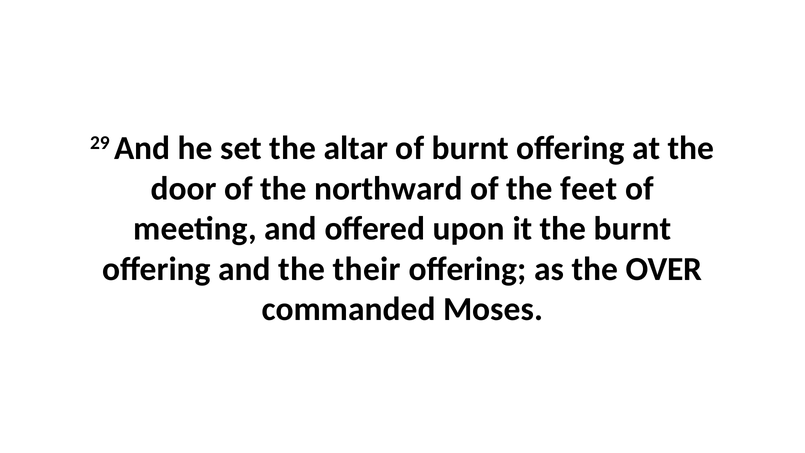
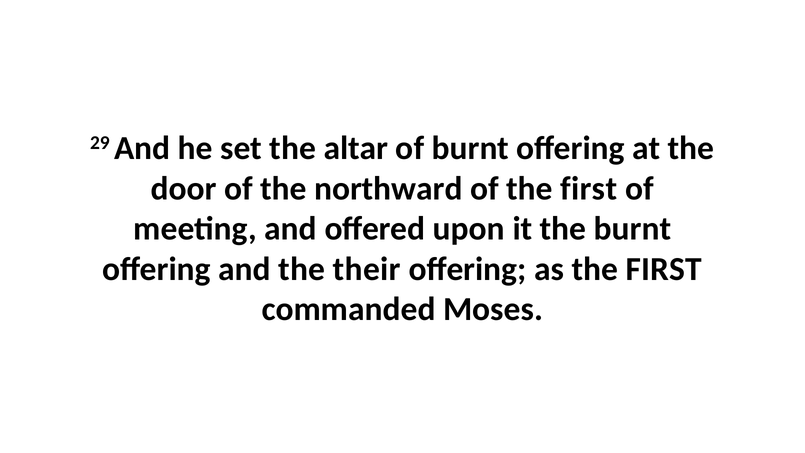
of the feet: feet -> first
as the OVER: OVER -> FIRST
